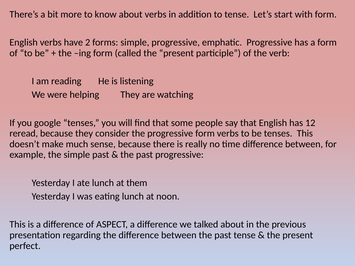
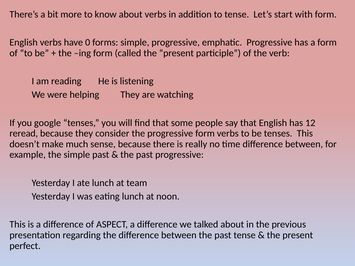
2: 2 -> 0
them: them -> team
